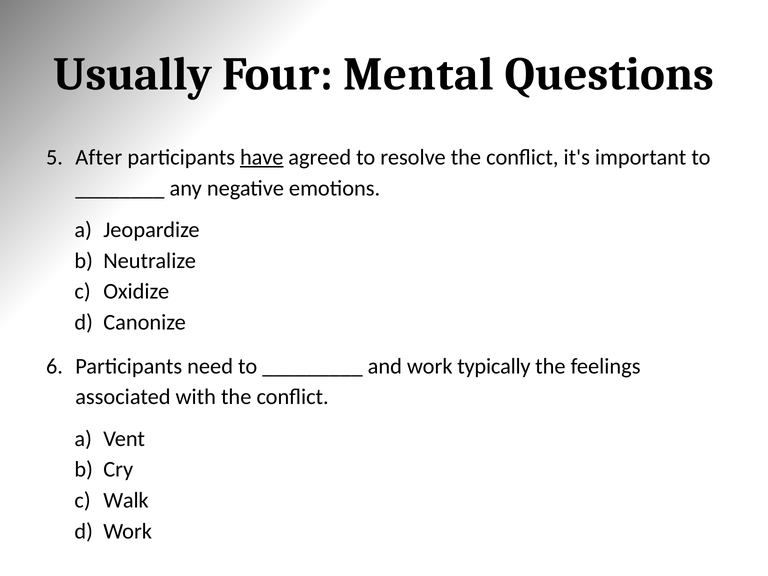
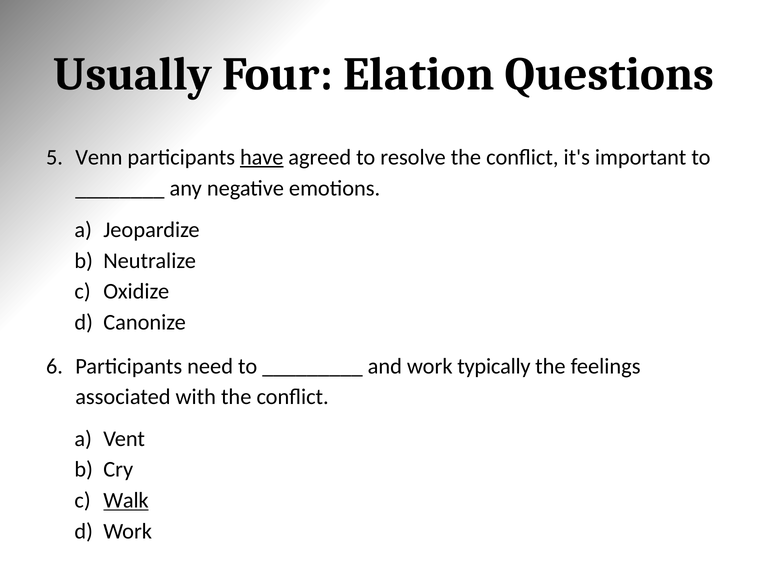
Mental: Mental -> Elation
After: After -> Venn
Walk underline: none -> present
